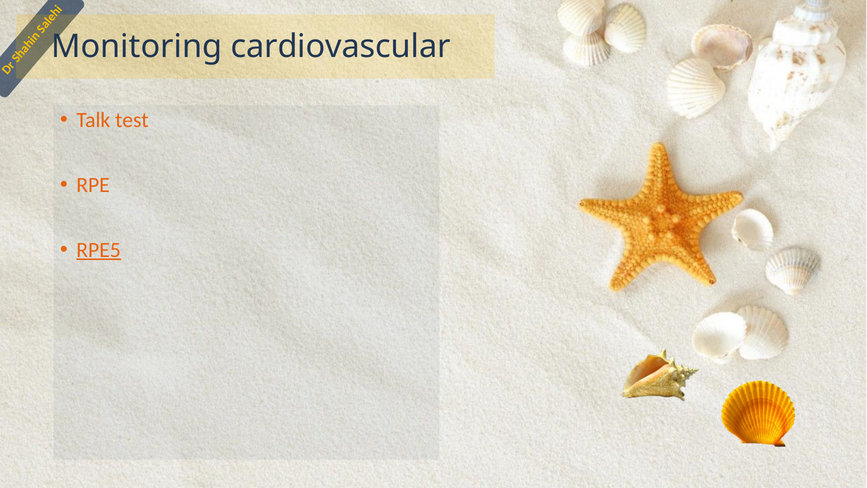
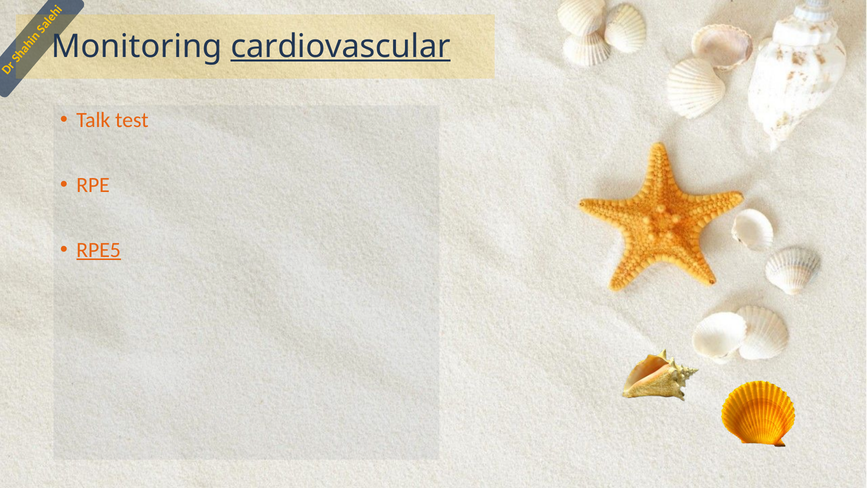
cardiovascular underline: none -> present
